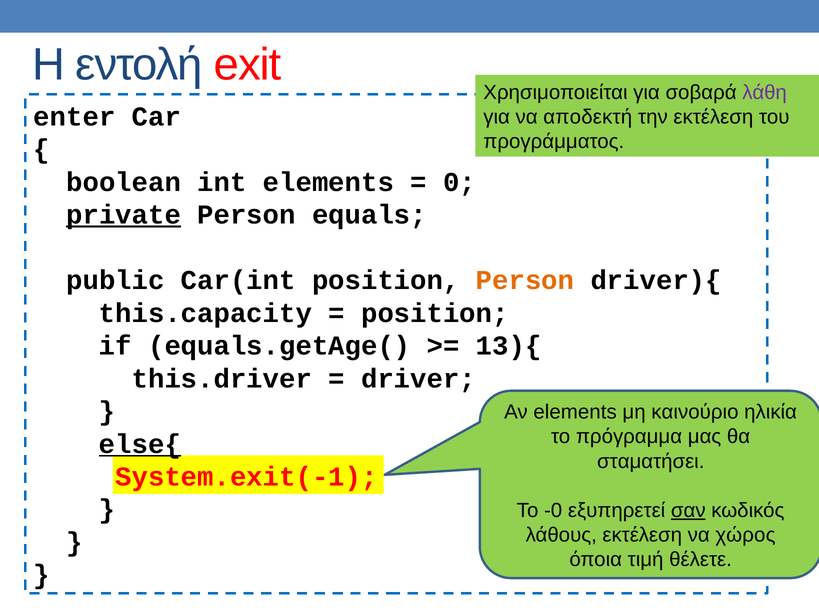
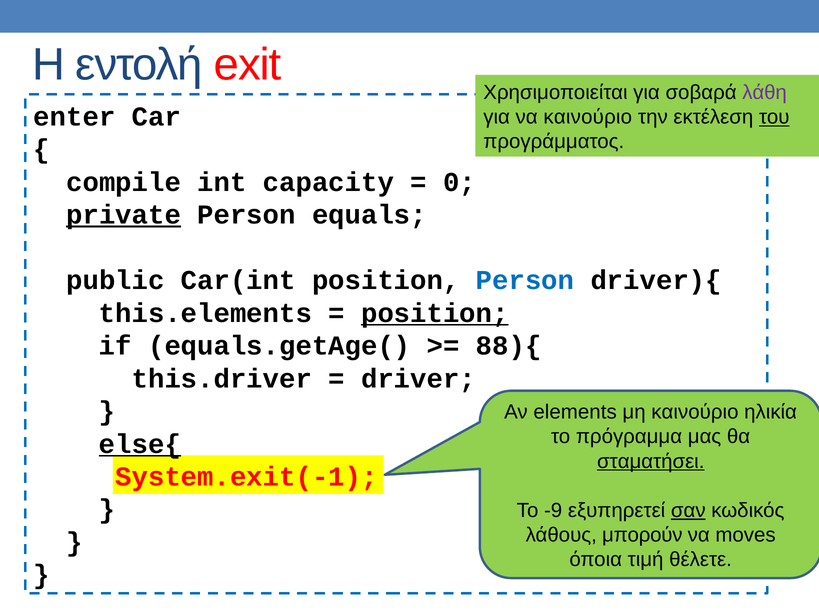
να αποδεκτή: αποδεκτή -> καινούριο
του underline: none -> present
boolean: boolean -> compile
int elements: elements -> capacity
Person at (525, 280) colour: orange -> blue
this.capacity: this.capacity -> this.elements
position at (435, 313) underline: none -> present
13){: 13){ -> 88){
σταματήσει underline: none -> present
-0: -0 -> -9
λάθους εκτέλεση: εκτέλεση -> μπορούν
χώρος: χώρος -> moves
